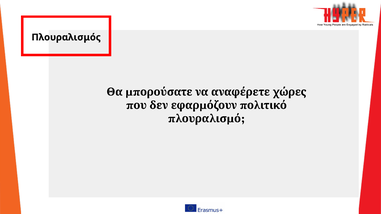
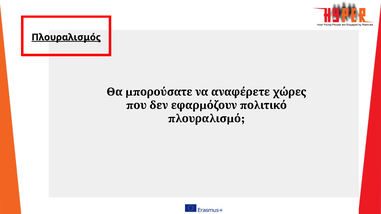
Πλουραλισμός underline: none -> present
